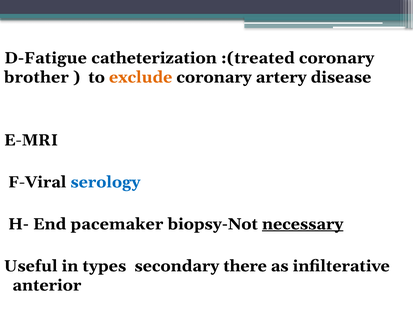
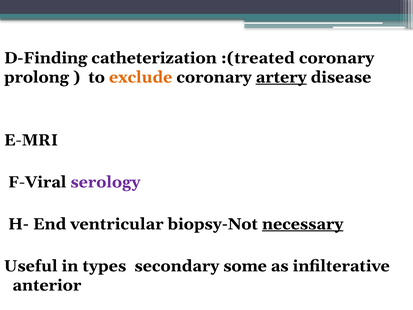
D-Fatigue: D-Fatigue -> D-Finding
brother: brother -> prolong
artery underline: none -> present
serology colour: blue -> purple
pacemaker: pacemaker -> ventricular
there: there -> some
